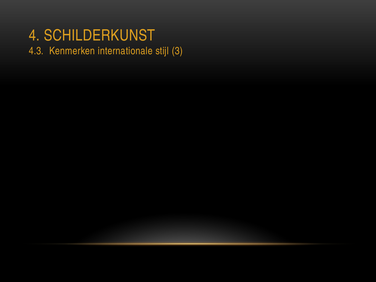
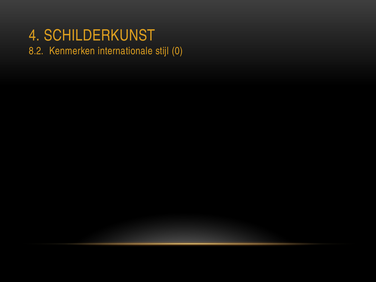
4.3: 4.3 -> 8.2
3: 3 -> 0
